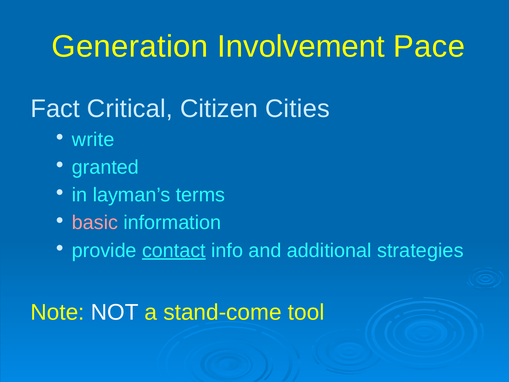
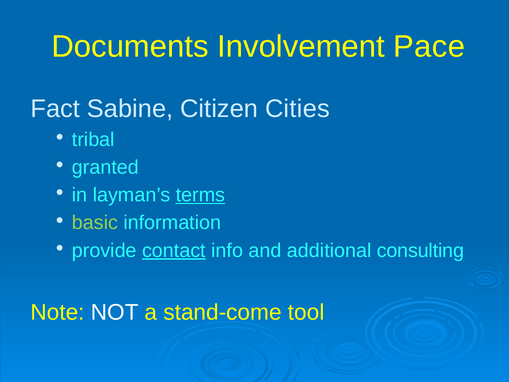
Generation: Generation -> Documents
Critical: Critical -> Sabine
write: write -> tribal
terms underline: none -> present
basic colour: pink -> light green
strategies: strategies -> consulting
